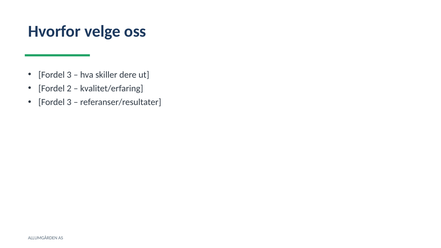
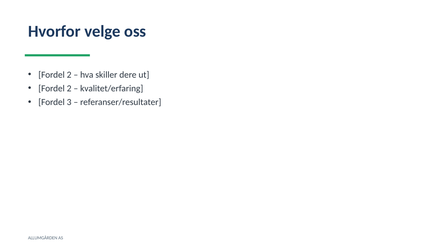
3 at (69, 75): 3 -> 2
